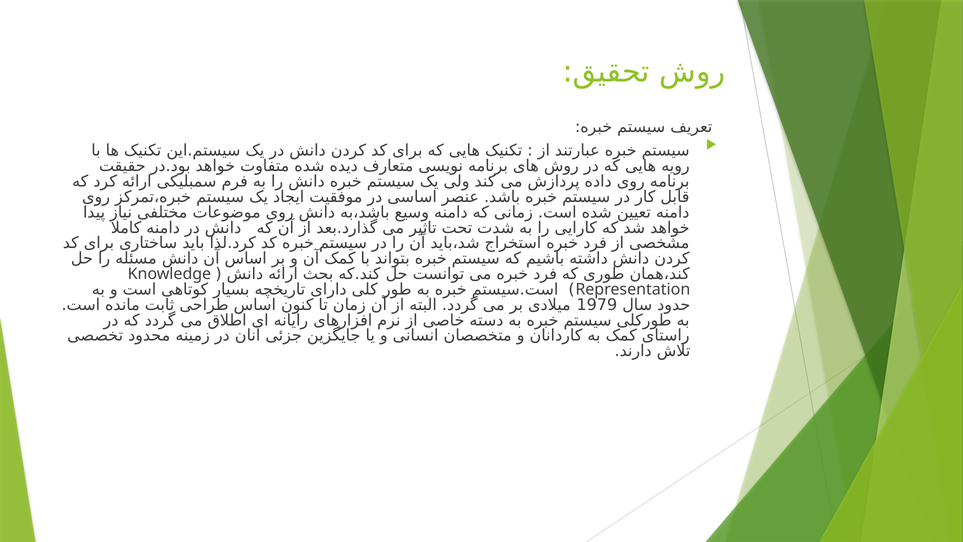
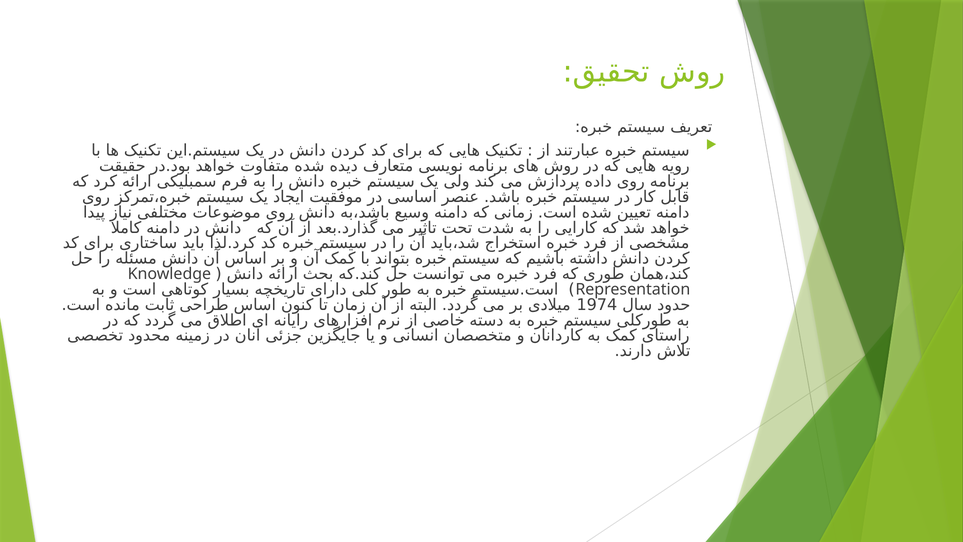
1979: 1979 -> 1974
